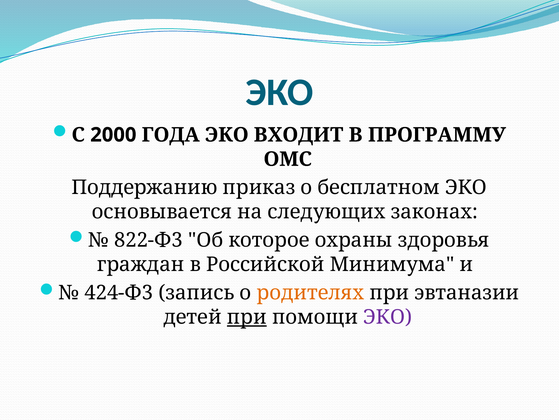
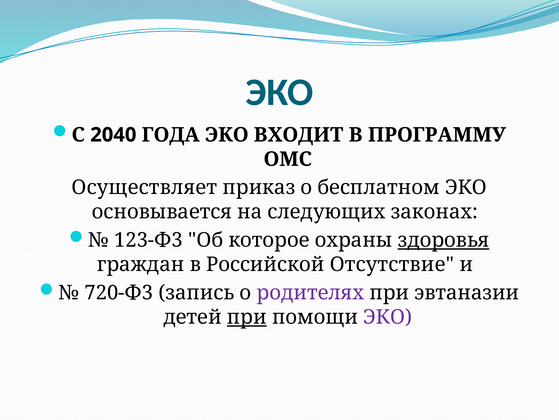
2000: 2000 -> 2040
Поддержанию: Поддержанию -> Осуществляет
822-Ф3: 822-Ф3 -> 123-Ф3
здоровья underline: none -> present
Минимума: Минимума -> Отсутствие
424-Ф3: 424-Ф3 -> 720-Ф3
родителях colour: orange -> purple
